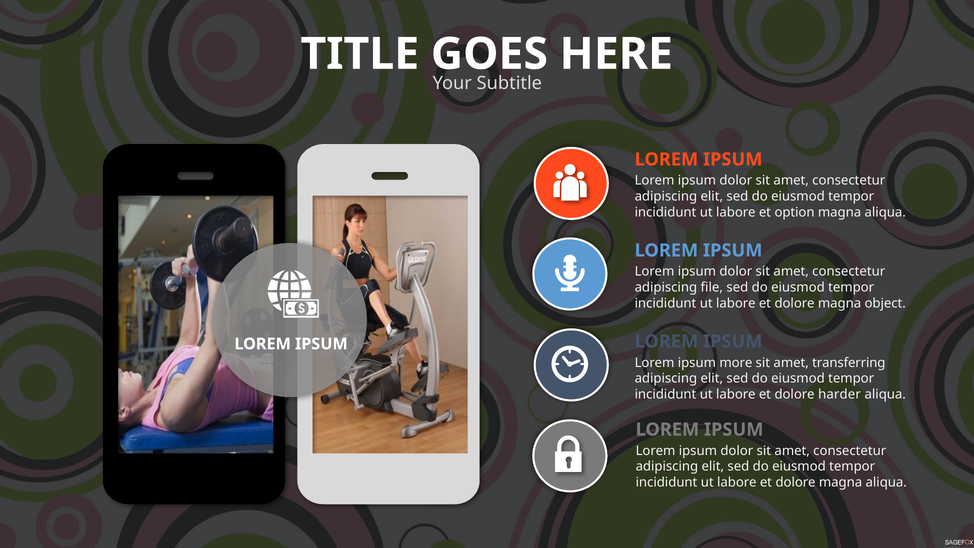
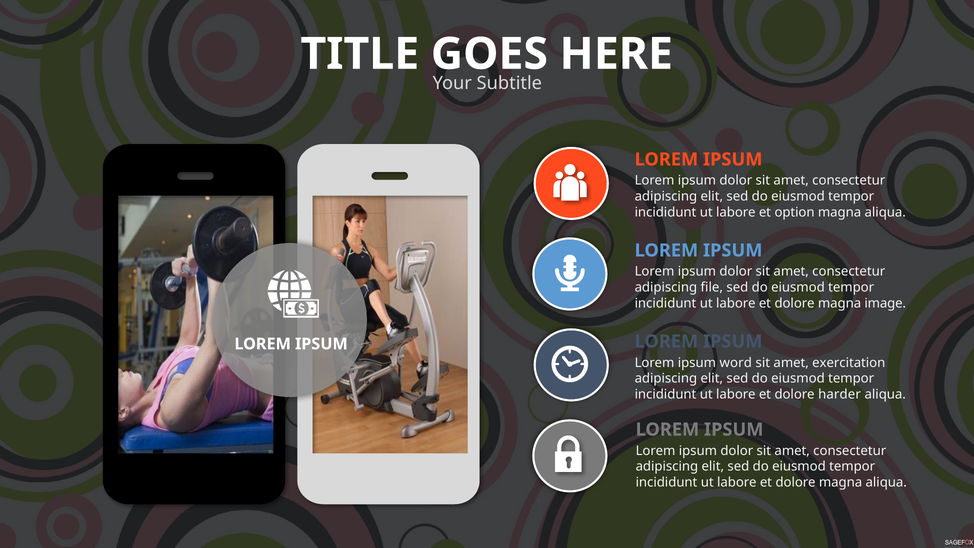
object: object -> image
more: more -> word
transferring: transferring -> exercitation
